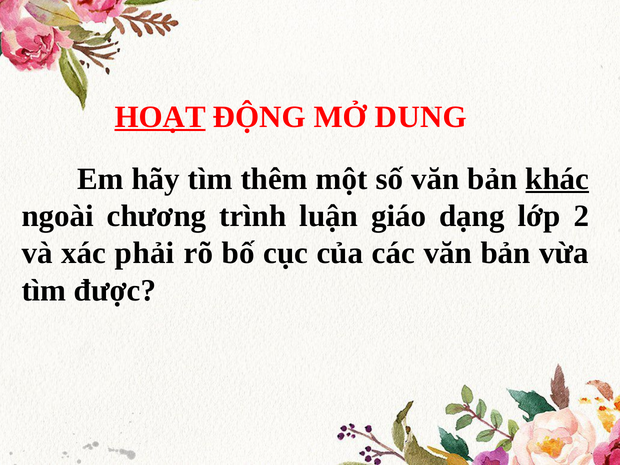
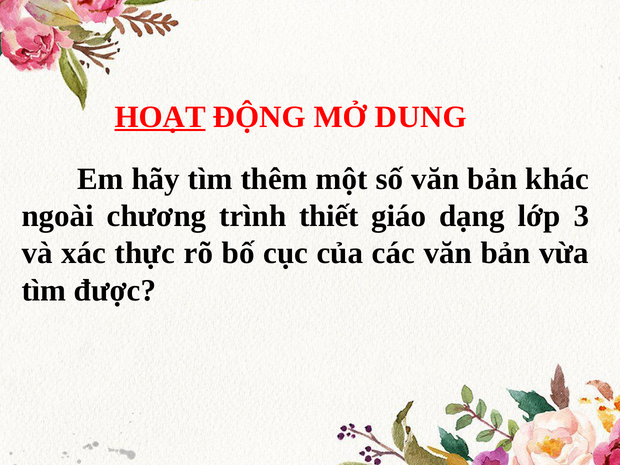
khác underline: present -> none
luận: luận -> thiết
2: 2 -> 3
phải: phải -> thực
